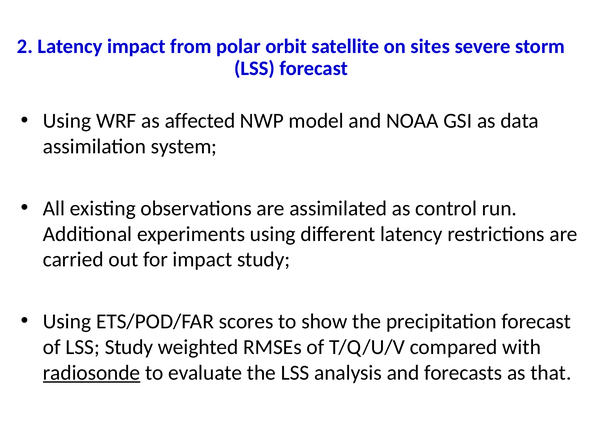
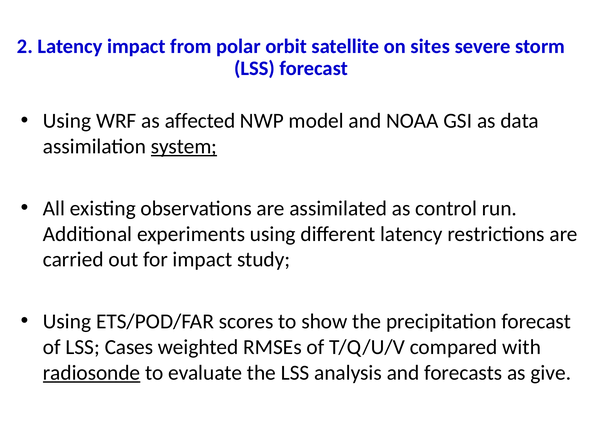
system underline: none -> present
LSS Study: Study -> Cases
that: that -> give
